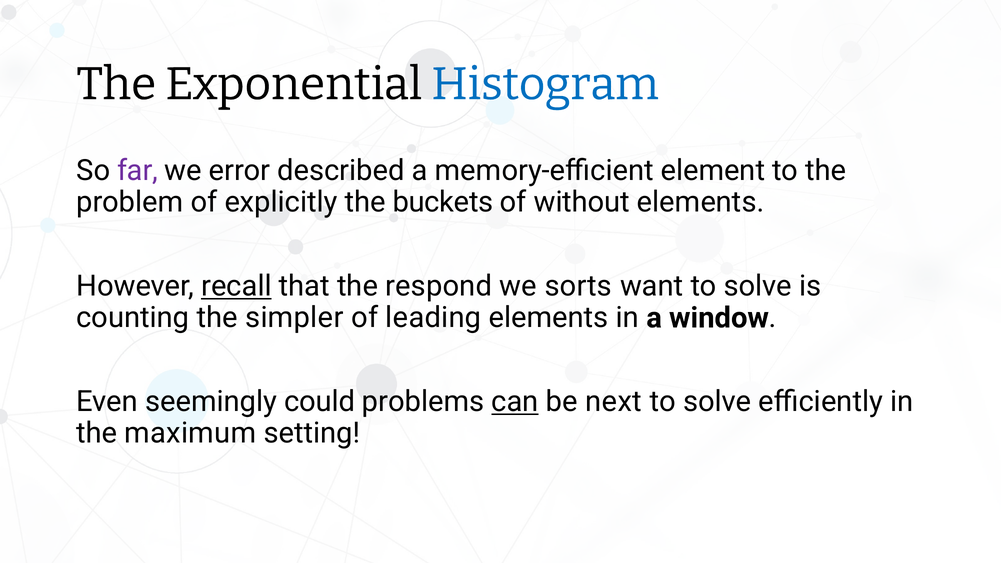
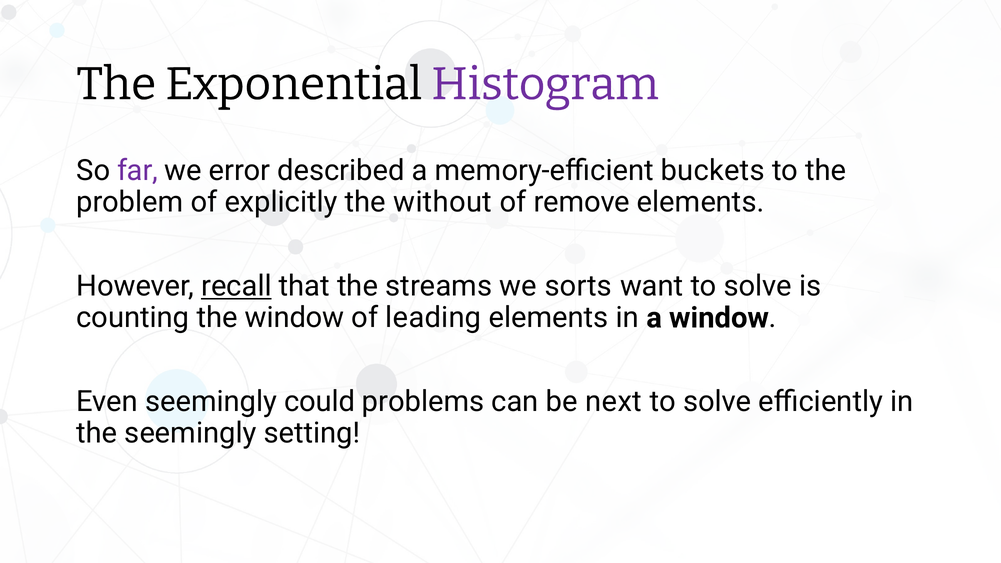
Histogram colour: blue -> purple
element: element -> buckets
buckets: buckets -> without
without: without -> remove
respond: respond -> streams
the simpler: simpler -> window
can underline: present -> none
the maximum: maximum -> seemingly
